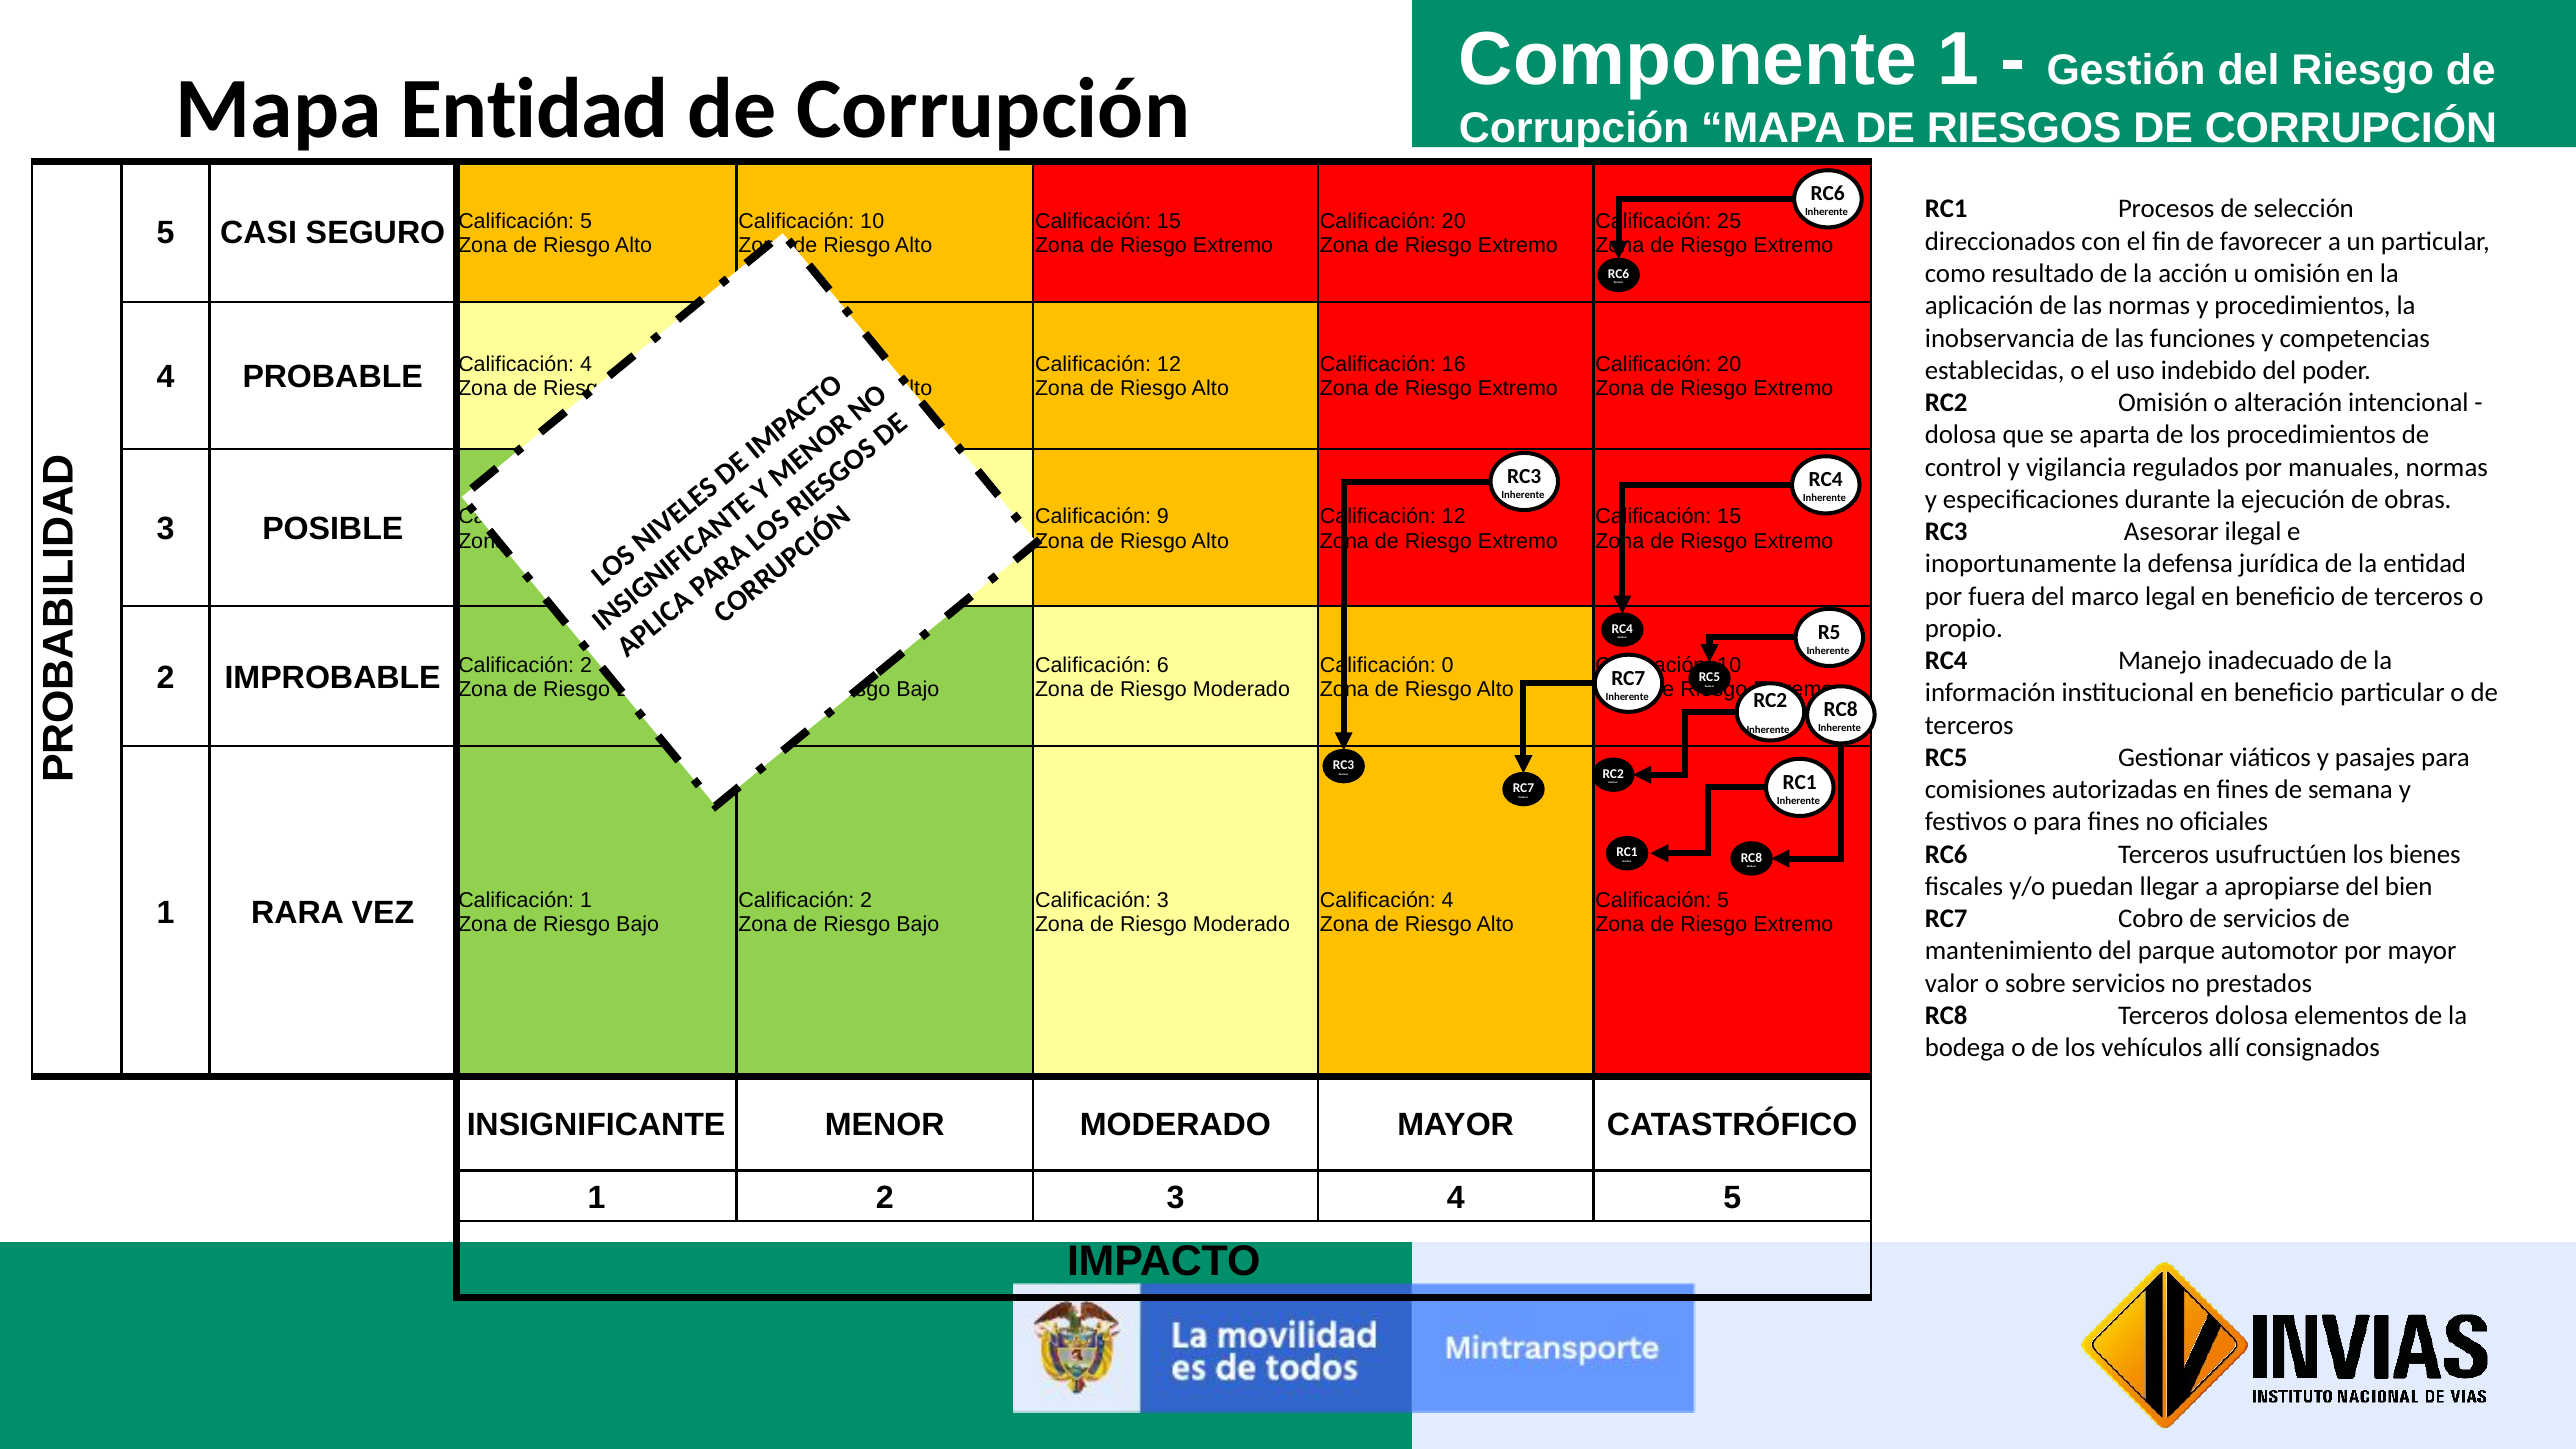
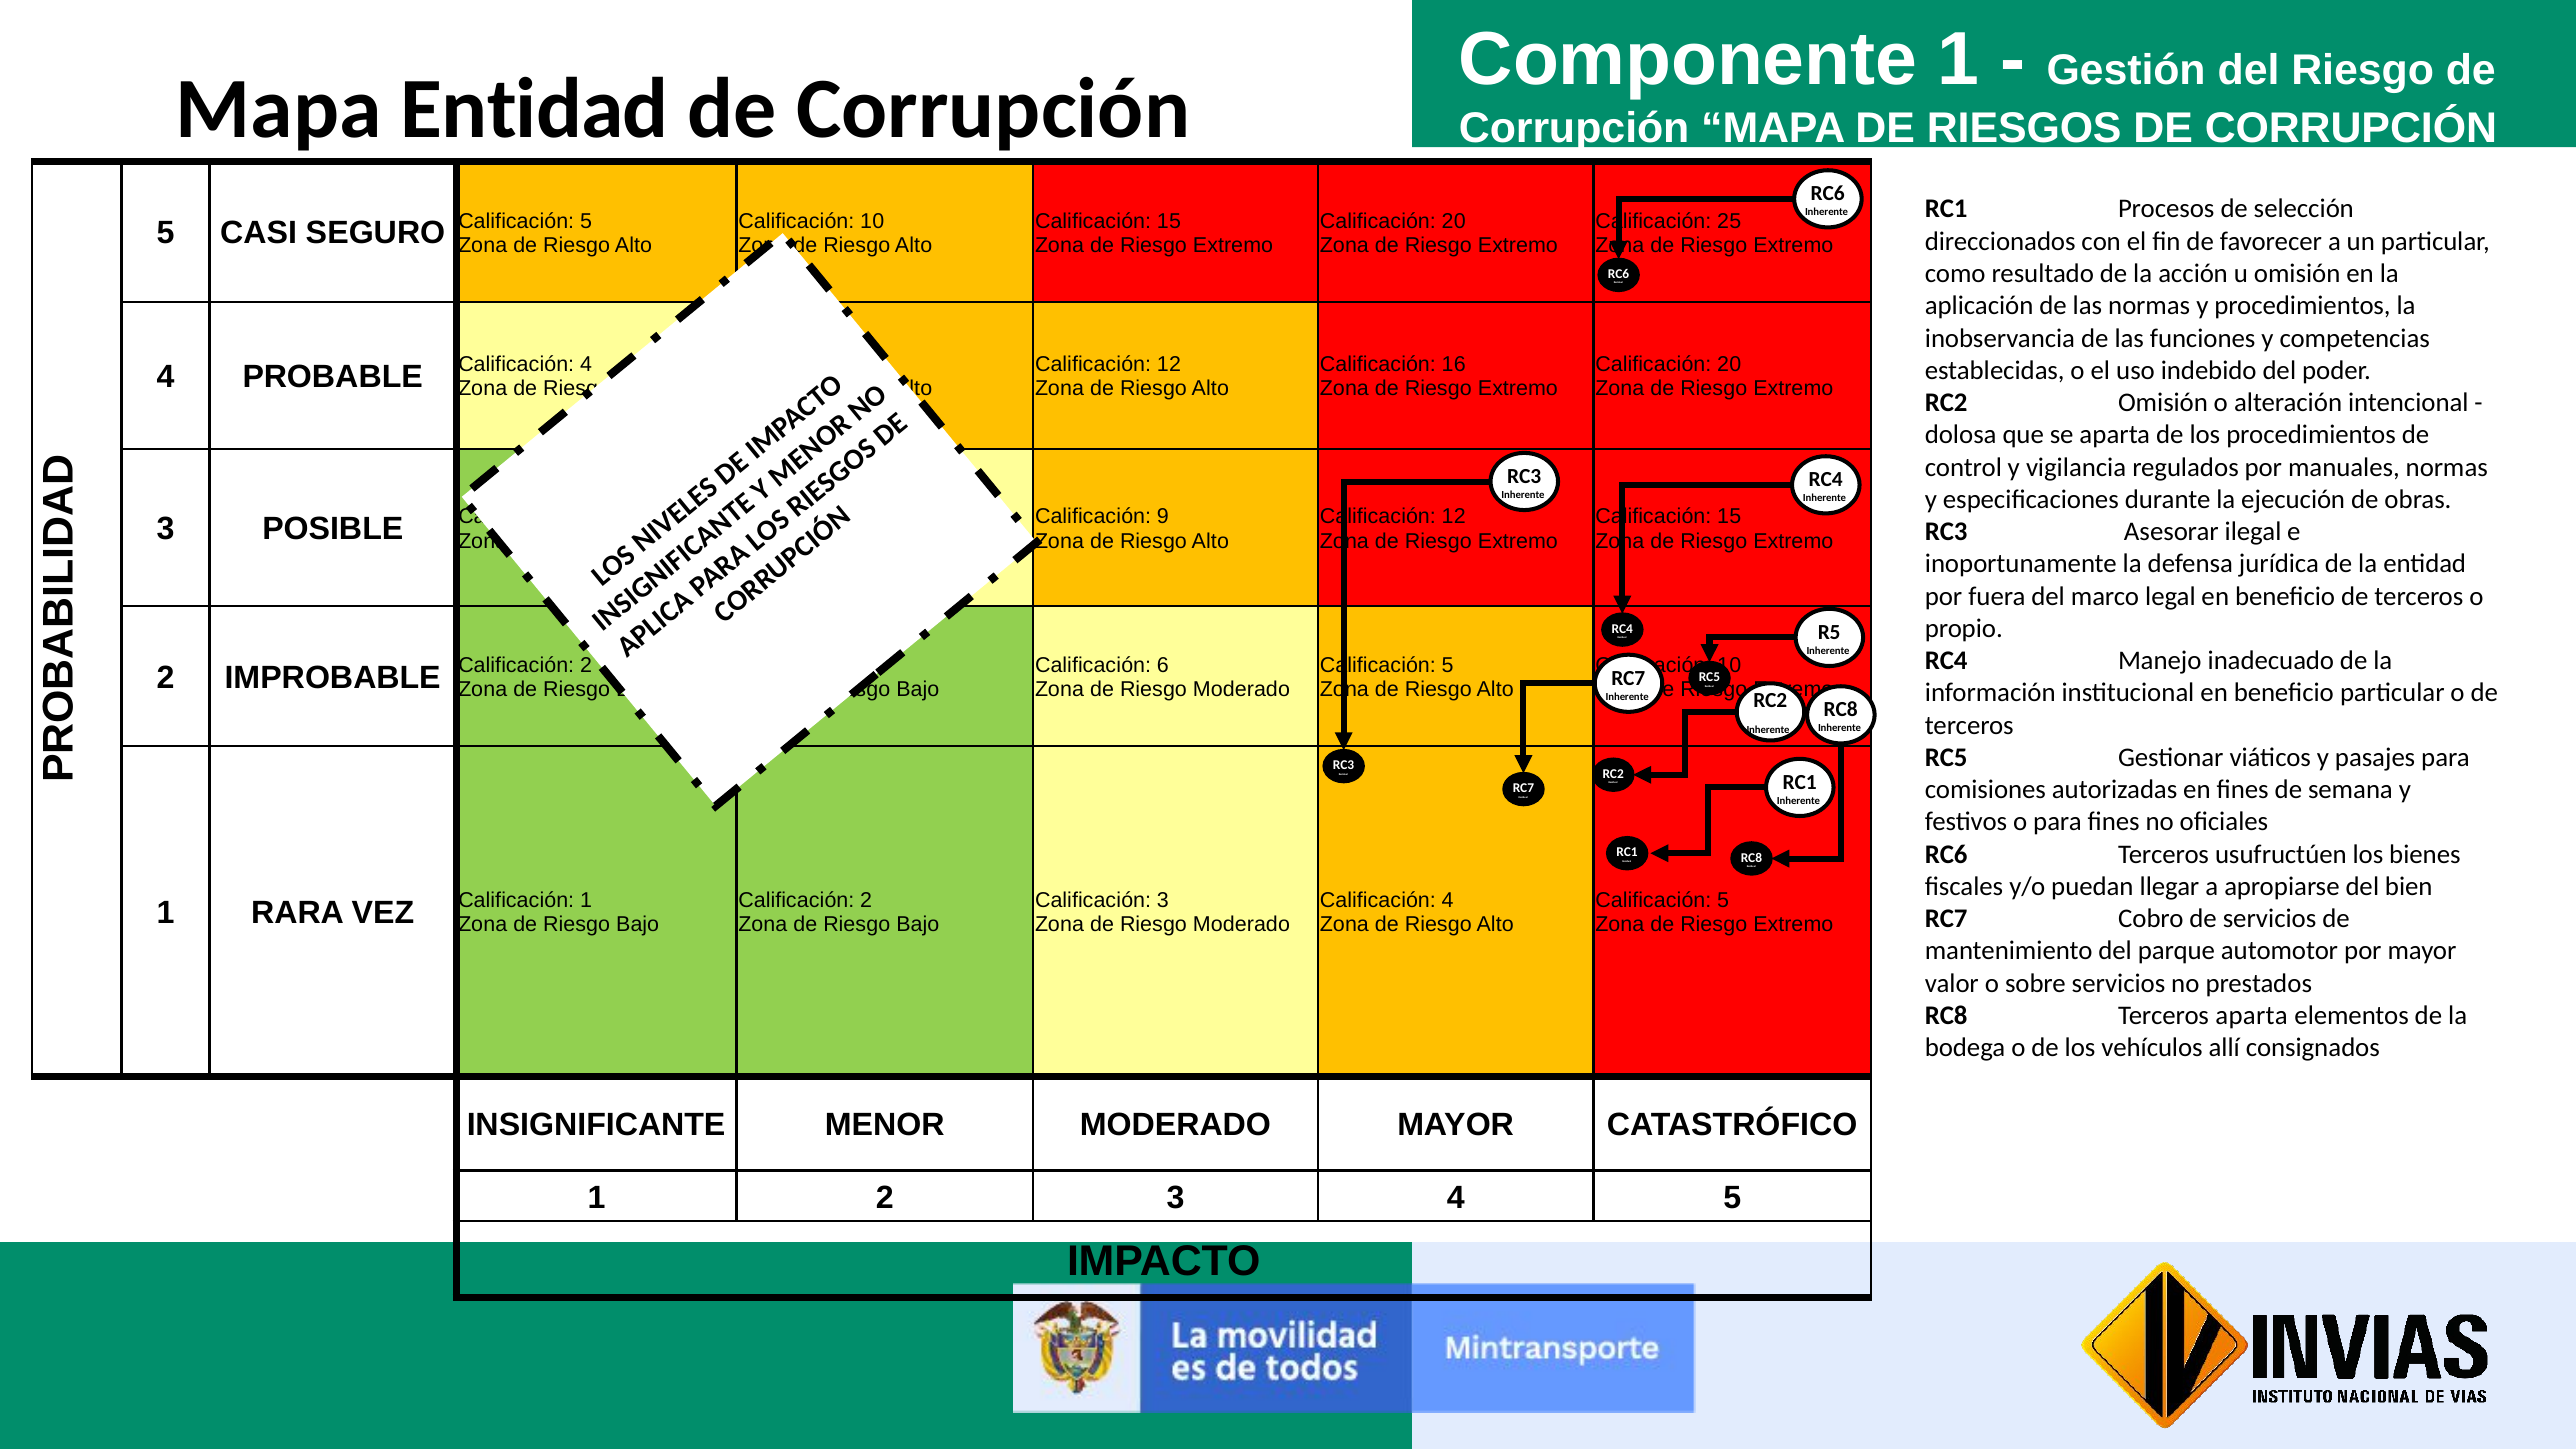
0 at (1448, 665): 0 -> 5
Terceros dolosa: dolosa -> aparta
